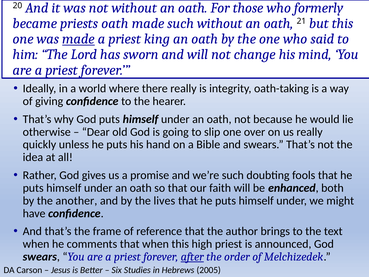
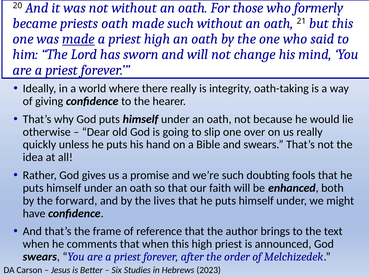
priest king: king -> high
another: another -> forward
after underline: present -> none
2005: 2005 -> 2023
